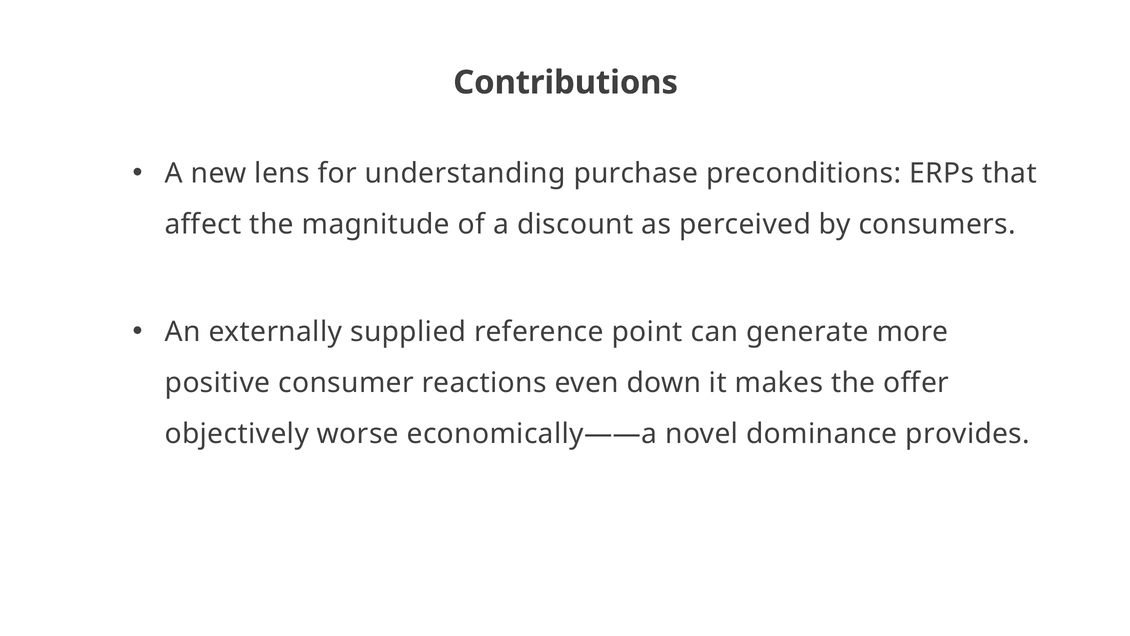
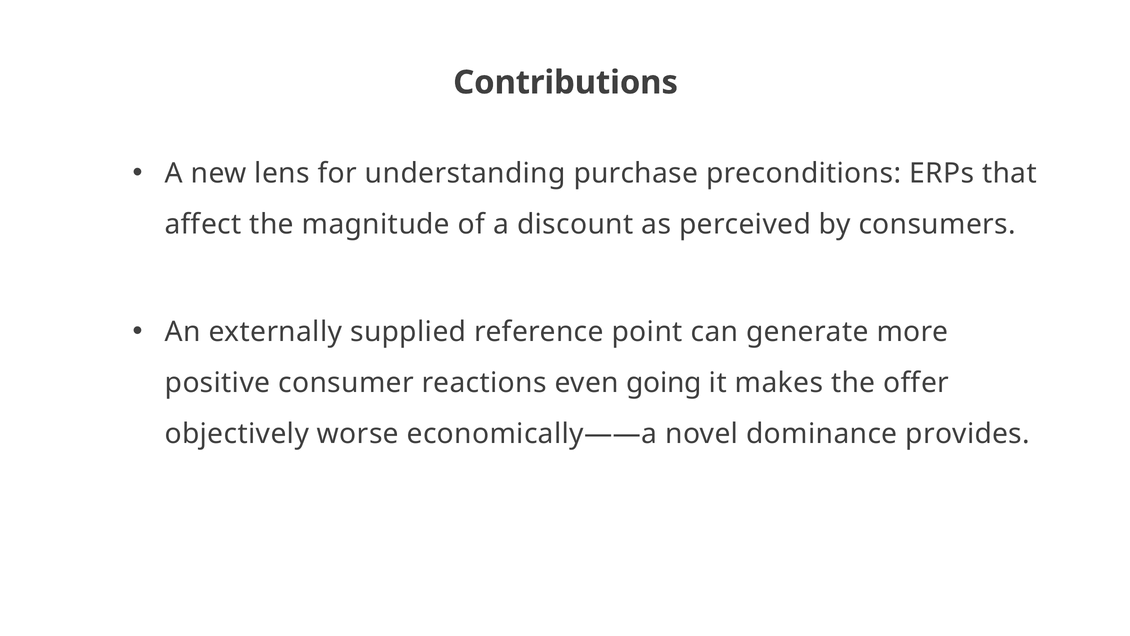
down: down -> going
